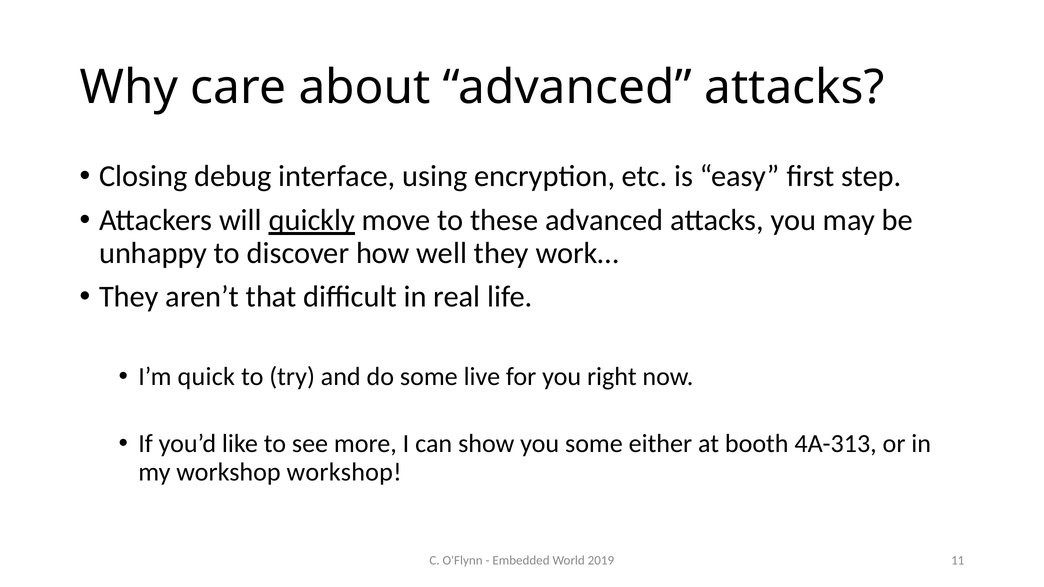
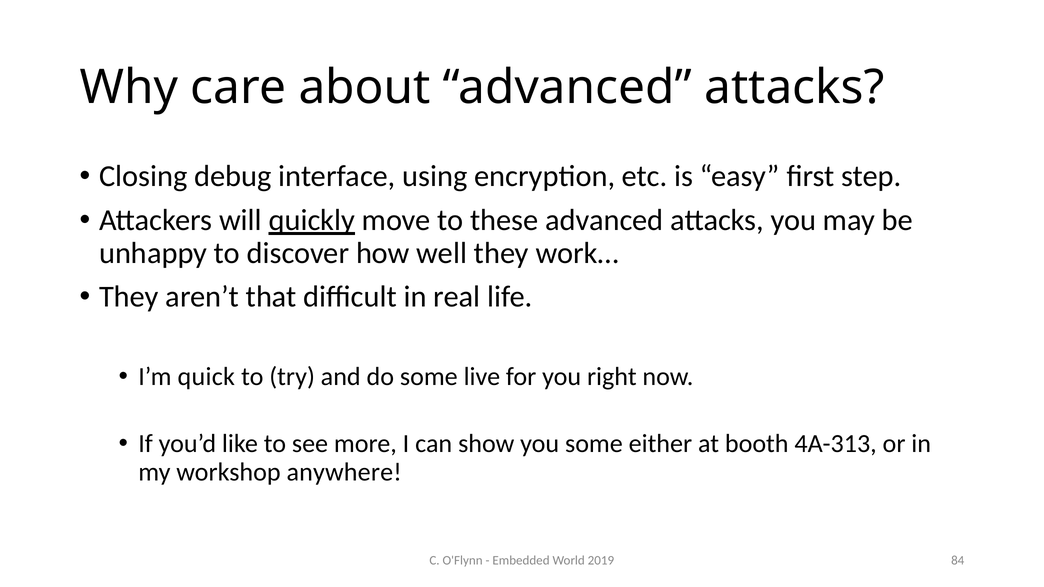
workshop workshop: workshop -> anywhere
11: 11 -> 84
